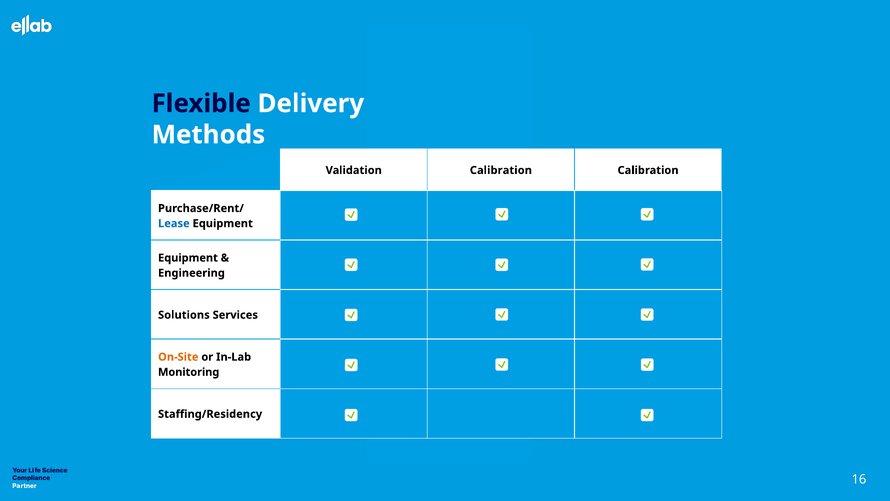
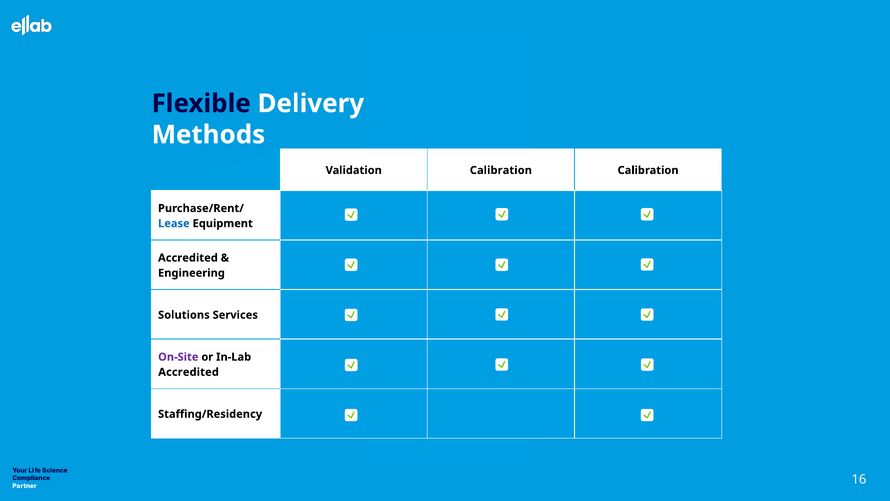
Equipment at (188, 258): Equipment -> Accredited
On-Site colour: orange -> purple
Monitoring at (189, 372): Monitoring -> Accredited
